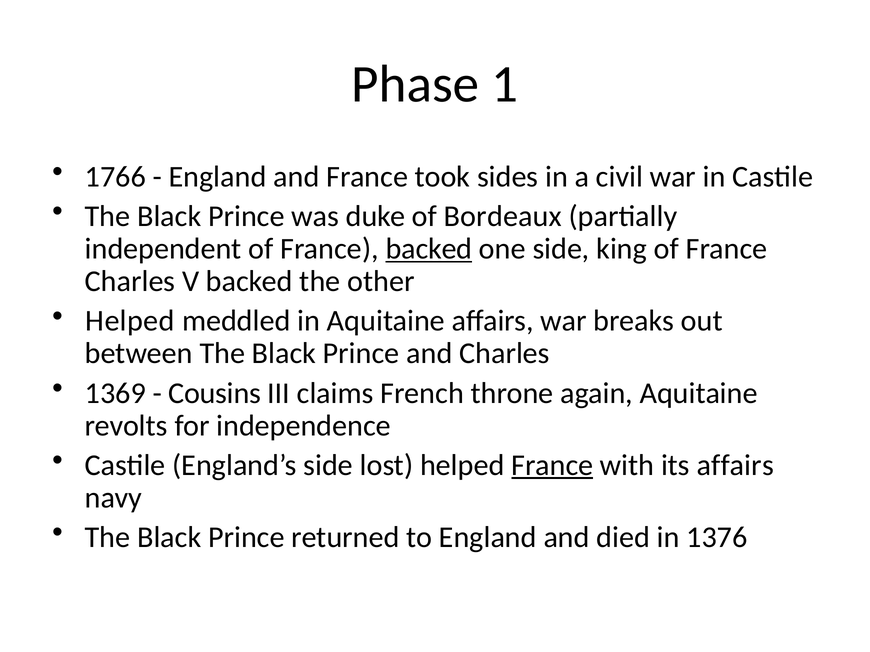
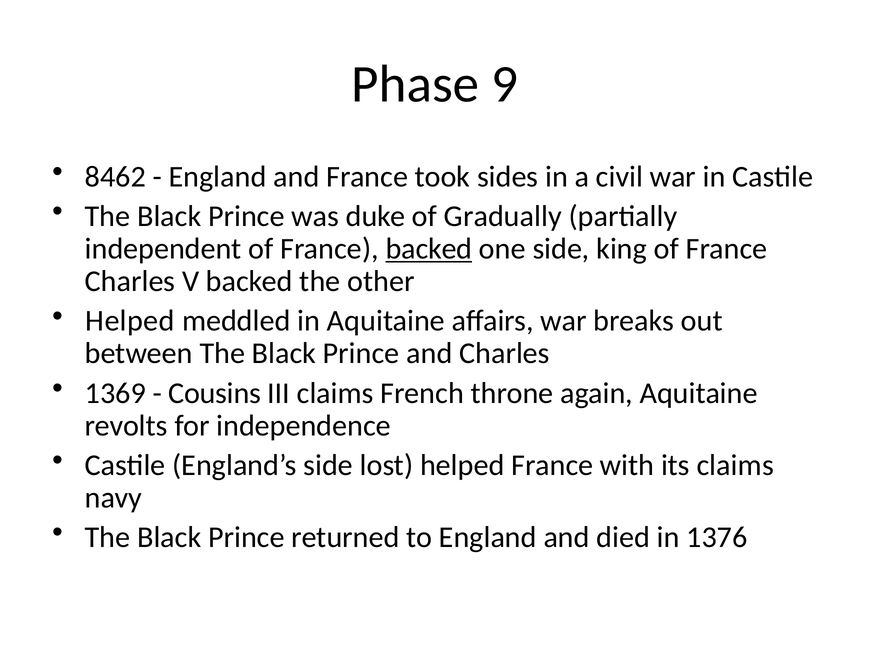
1: 1 -> 9
1766: 1766 -> 8462
Bordeaux: Bordeaux -> Gradually
France at (552, 466) underline: present -> none
its affairs: affairs -> claims
